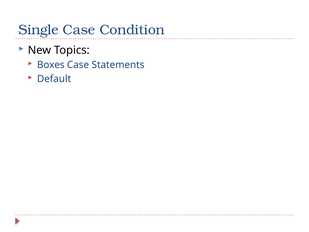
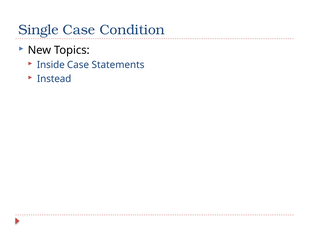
Boxes: Boxes -> Inside
Default: Default -> Instead
